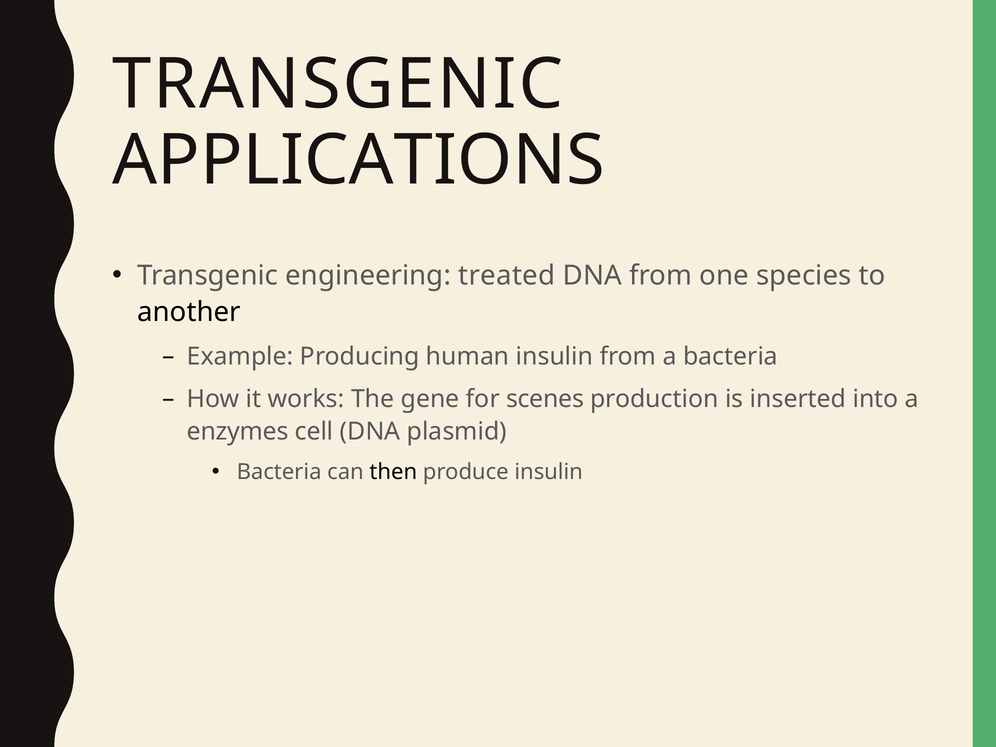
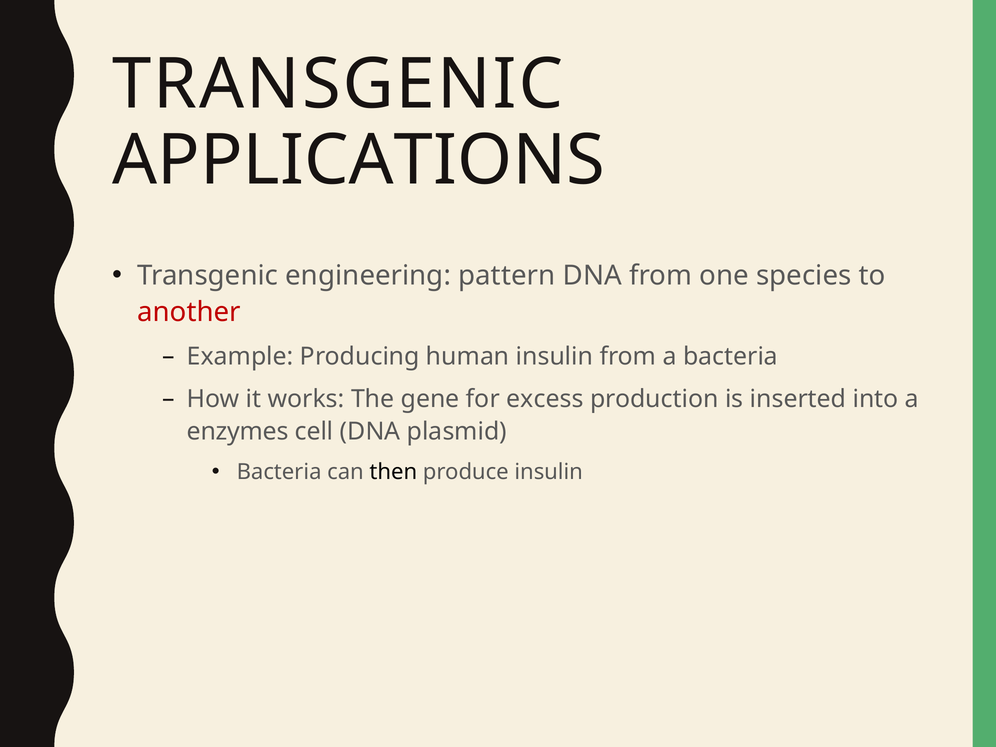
treated: treated -> pattern
another colour: black -> red
scenes: scenes -> excess
